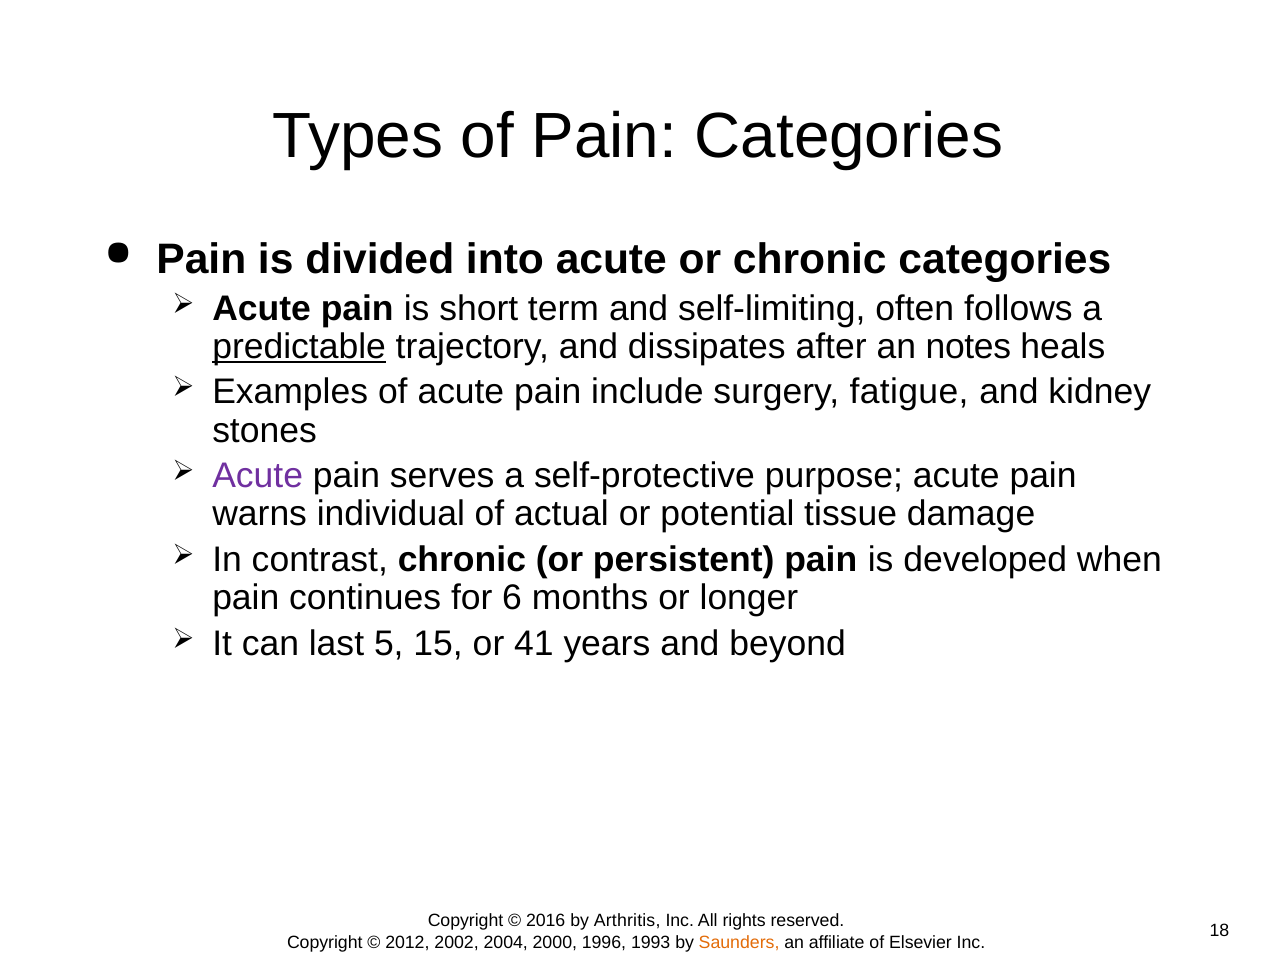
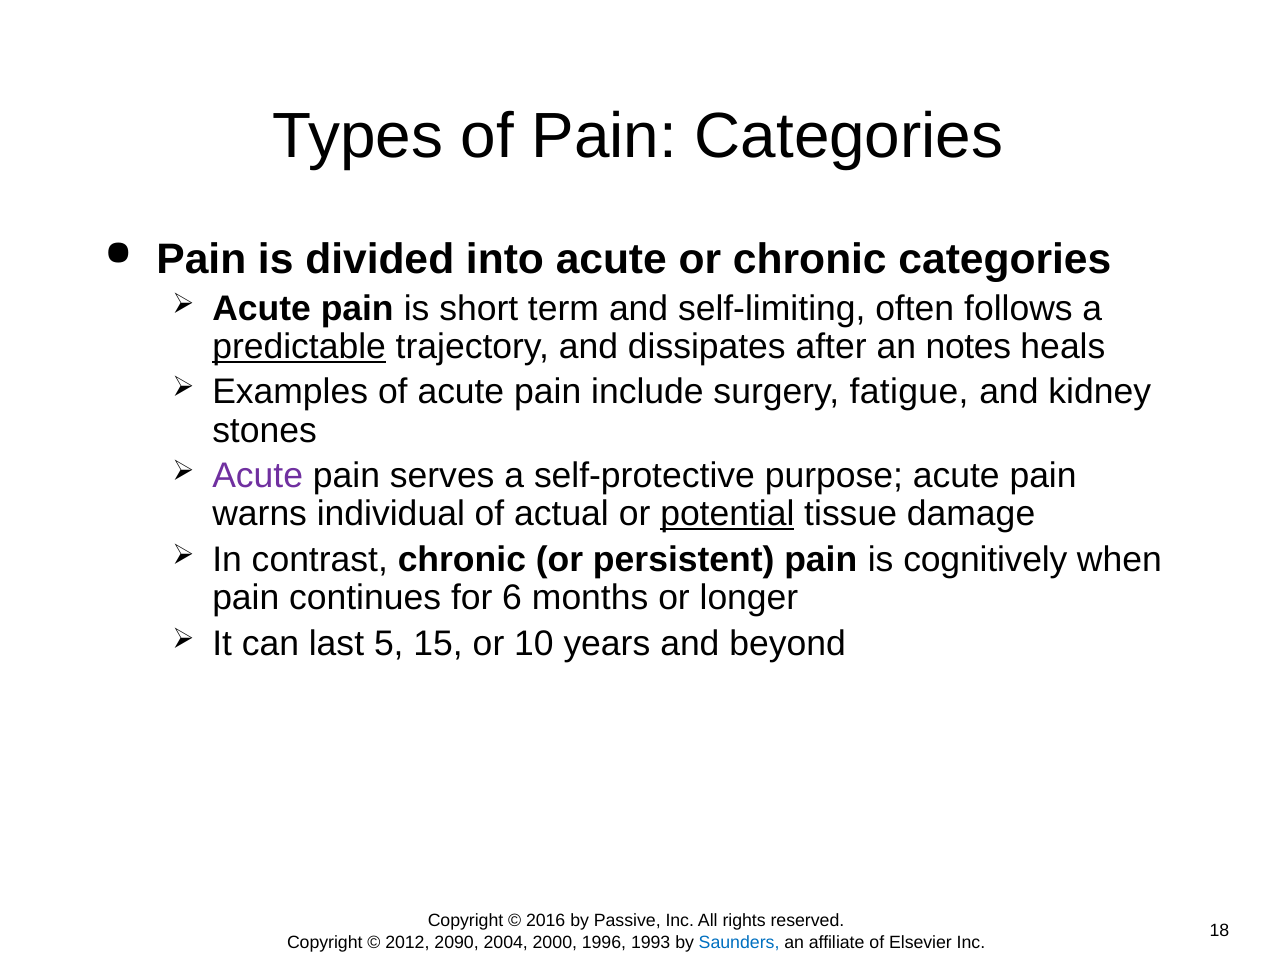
potential underline: none -> present
developed: developed -> cognitively
41: 41 -> 10
Arthritis: Arthritis -> Passive
2002: 2002 -> 2090
Saunders colour: orange -> blue
